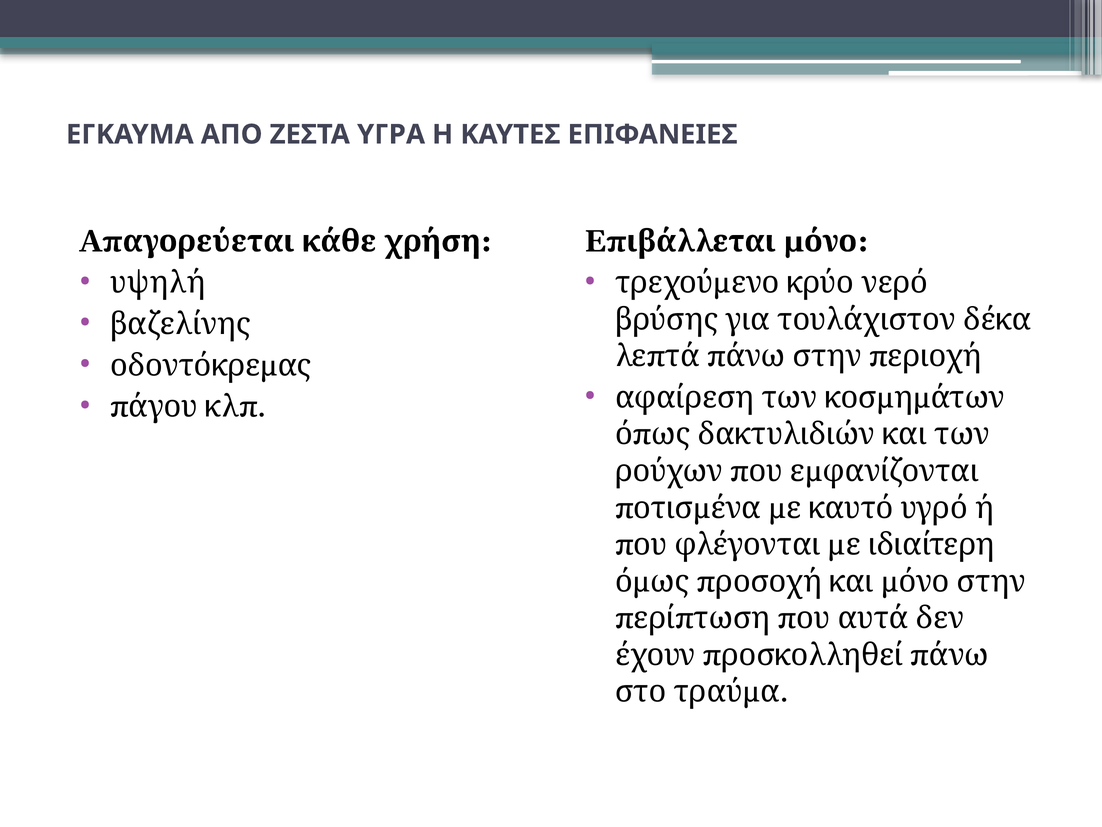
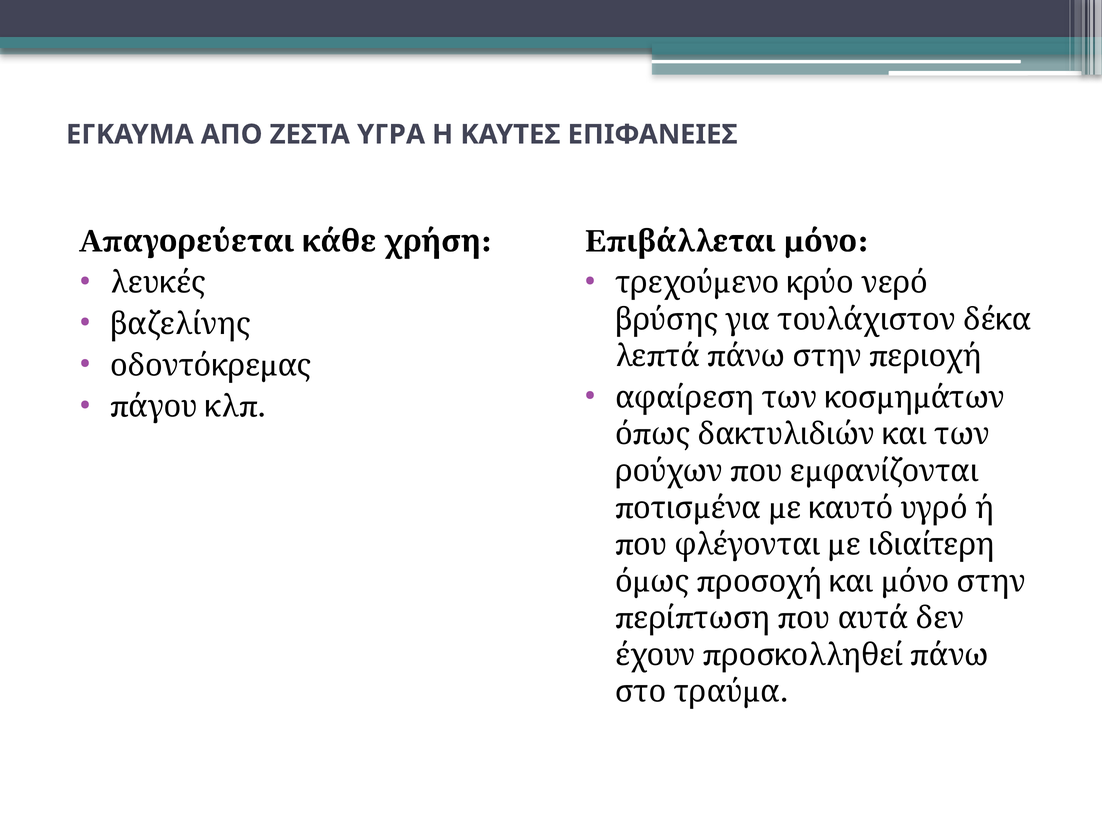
υψηλή: υψηλή -> λευκές
